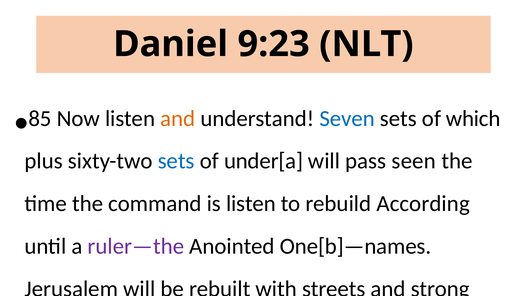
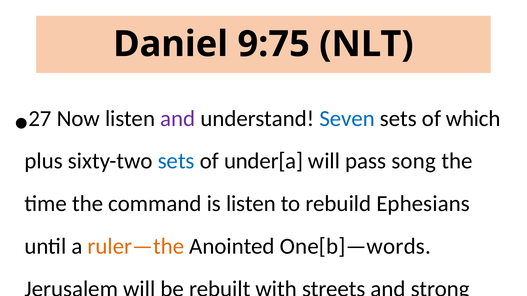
9:23: 9:23 -> 9:75
85: 85 -> 27
and at (178, 119) colour: orange -> purple
seen: seen -> song
According: According -> Ephesians
ruler—the colour: purple -> orange
One[b]—names: One[b]—names -> One[b]—words
